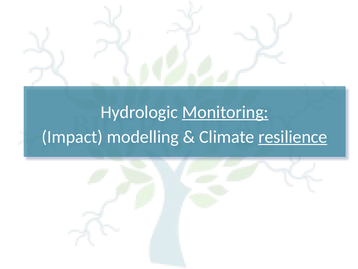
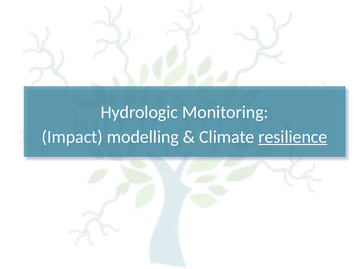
Monitoring underline: present -> none
